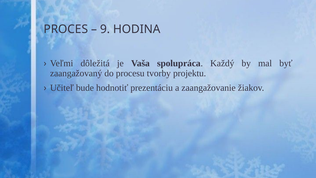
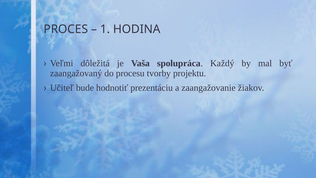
9: 9 -> 1
